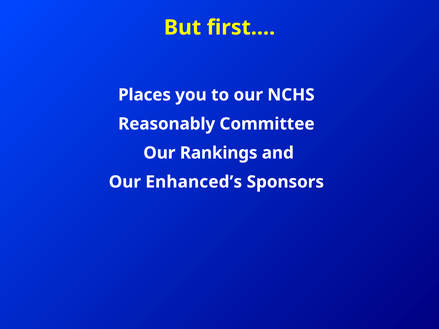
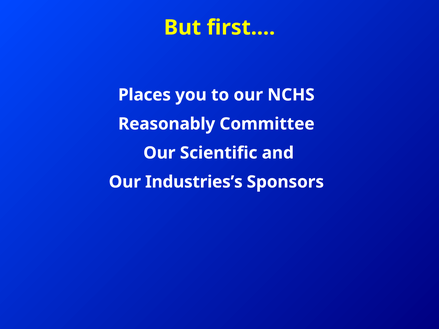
Rankings: Rankings -> Scientific
Enhanced’s: Enhanced’s -> Industries’s
